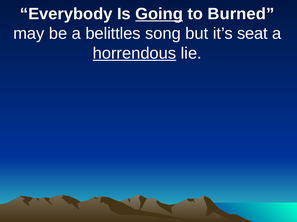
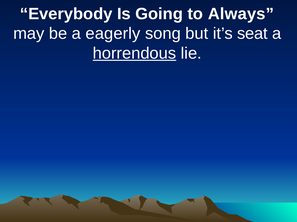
Going underline: present -> none
Burned: Burned -> Always
belittles: belittles -> eagerly
